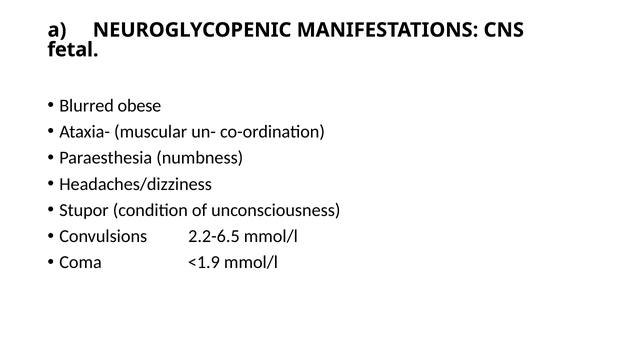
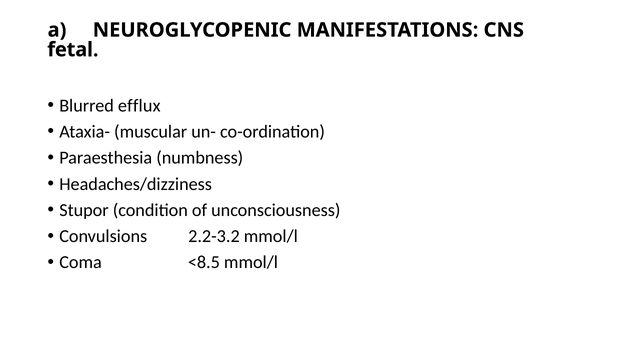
obese: obese -> efflux
2.2-6.5: 2.2-6.5 -> 2.2-3.2
<1.9: <1.9 -> <8.5
